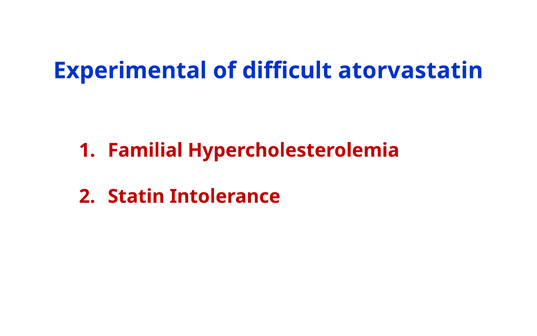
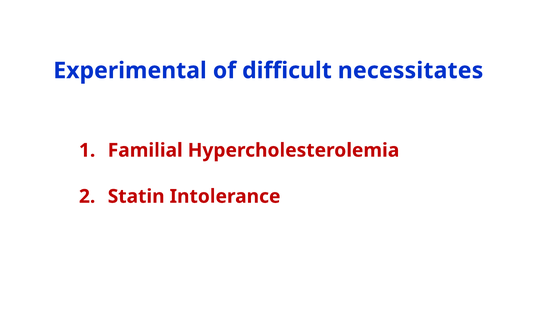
atorvastatin: atorvastatin -> necessitates
